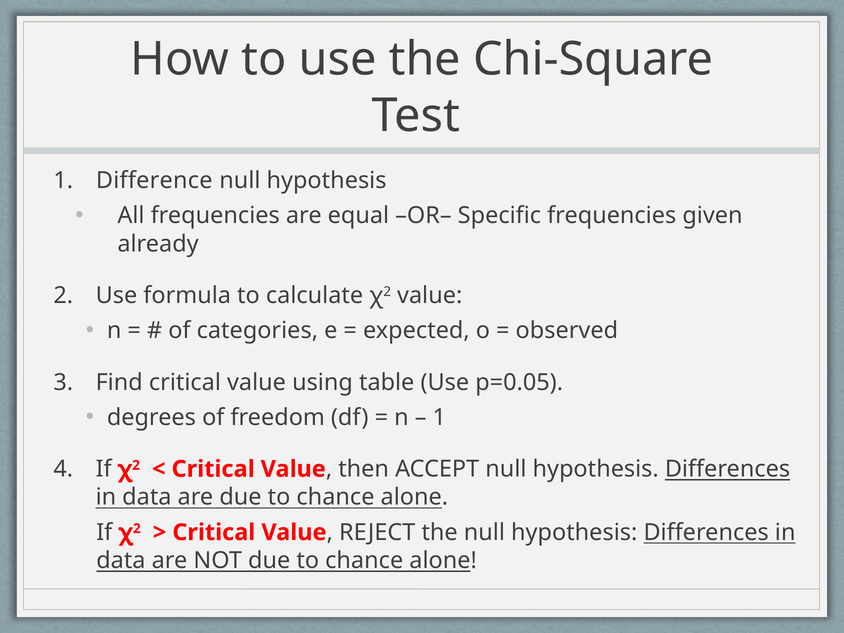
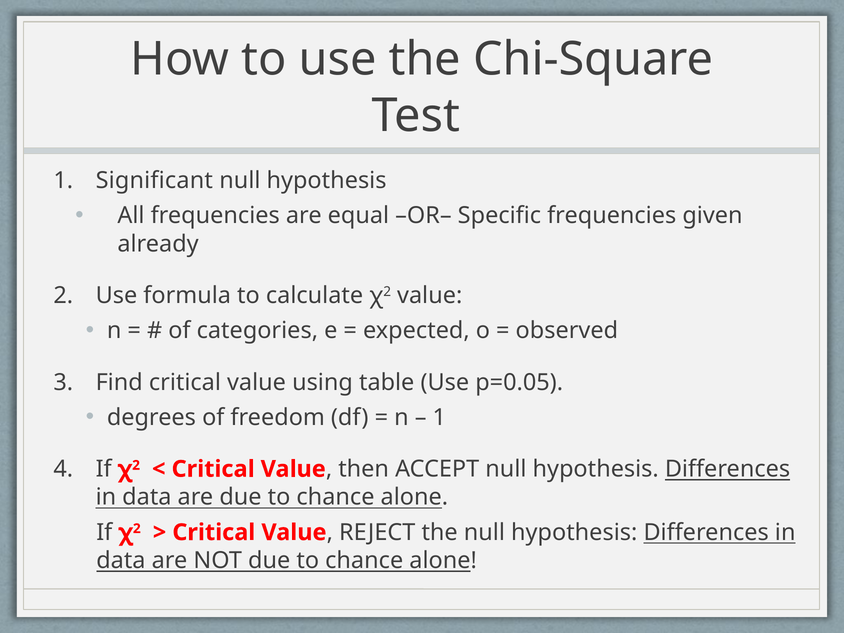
Difference: Difference -> Significant
